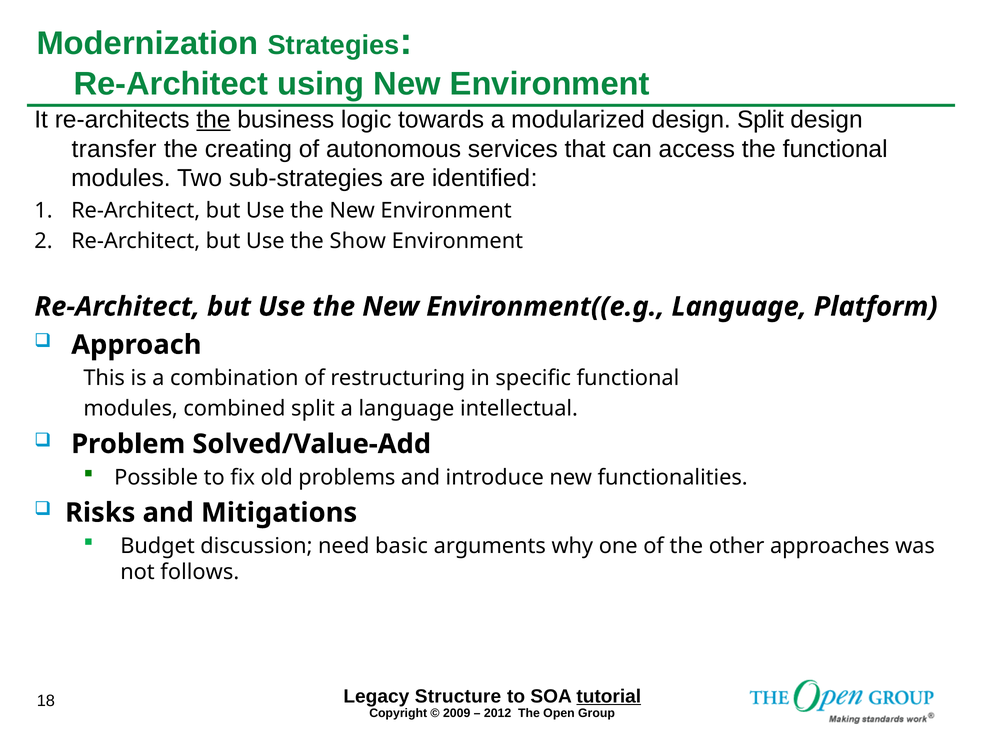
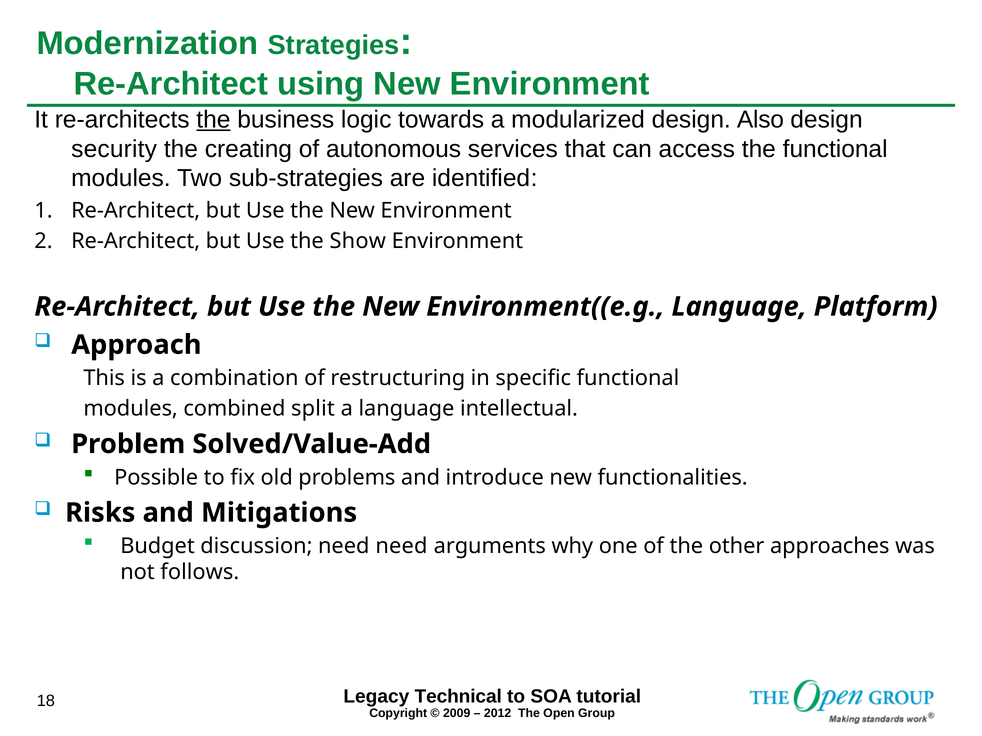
design Split: Split -> Also
transfer: transfer -> security
need basic: basic -> need
Structure: Structure -> Technical
tutorial underline: present -> none
